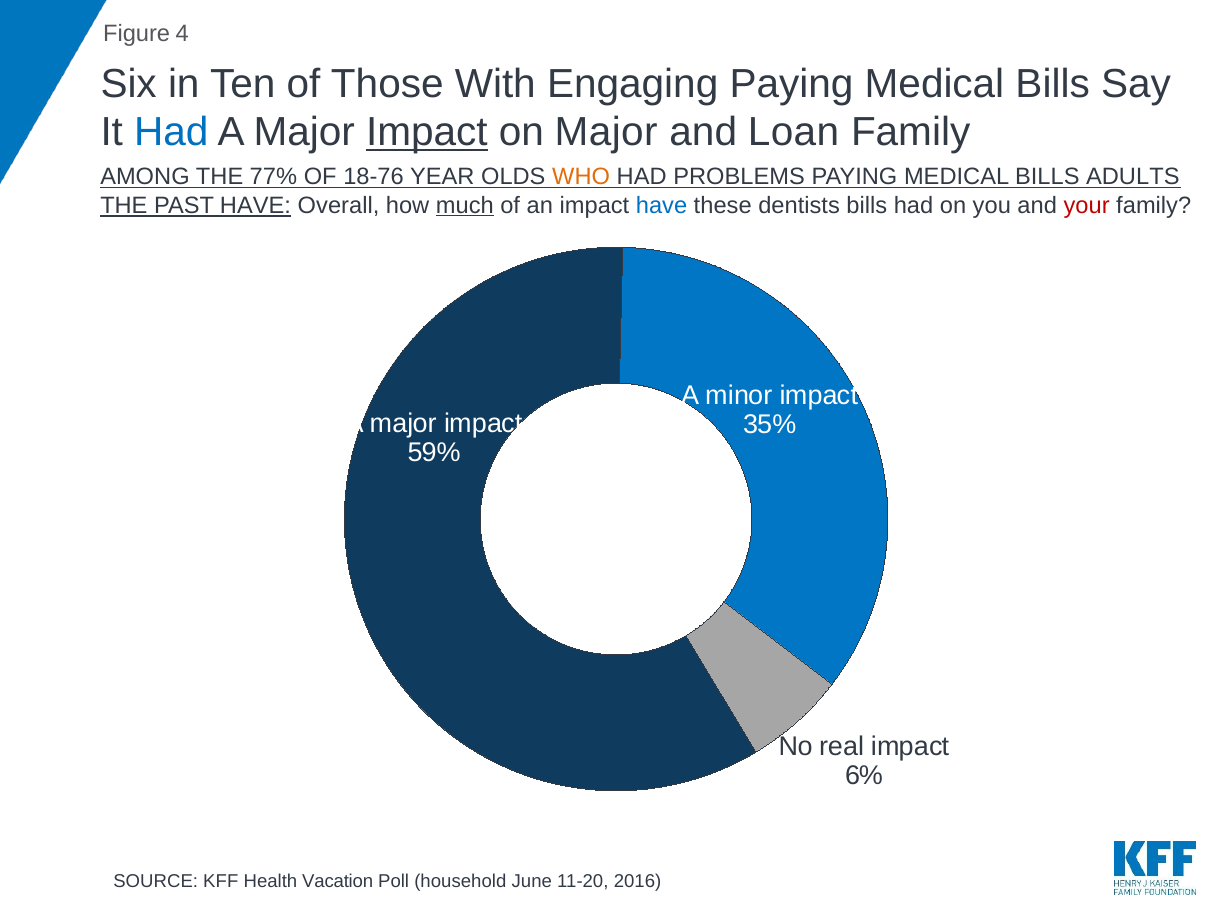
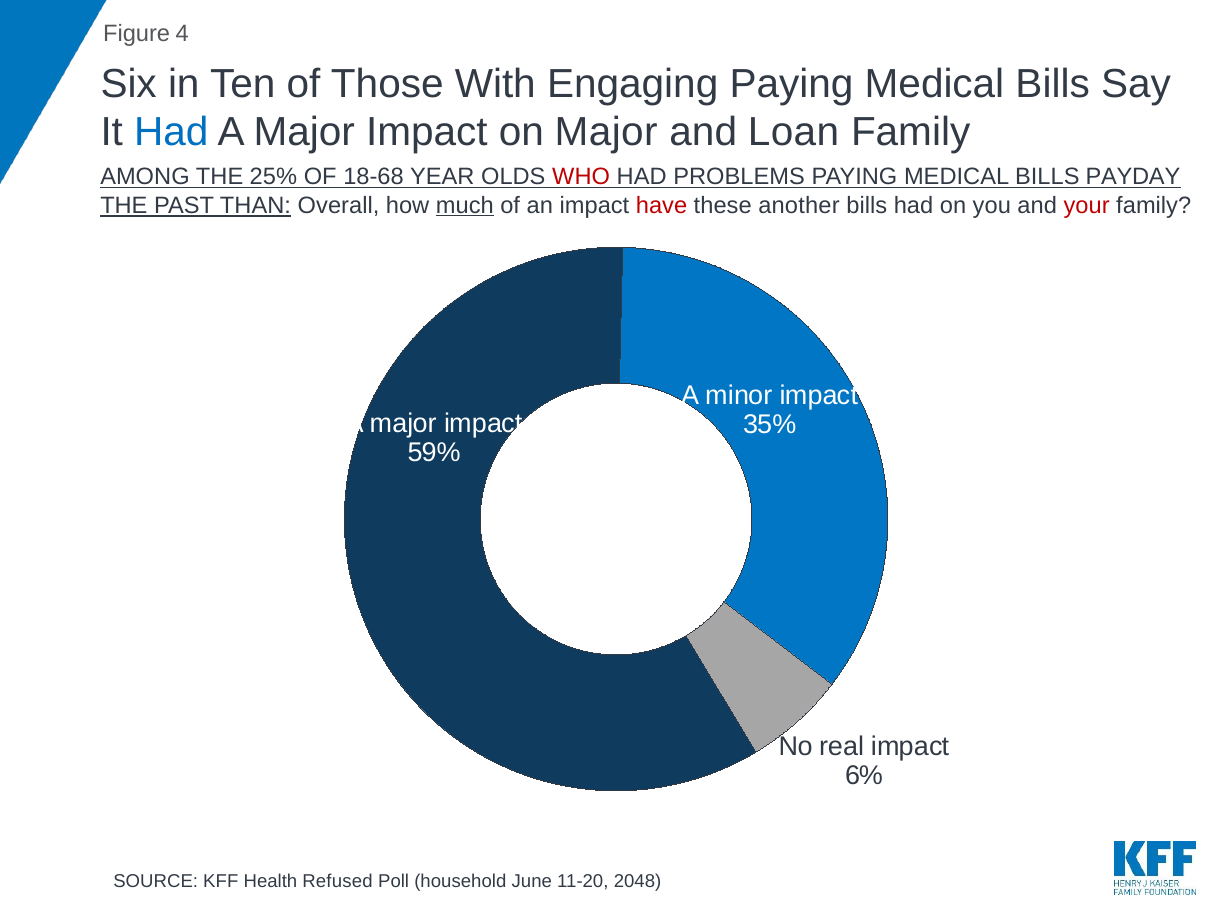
Impact at (427, 133) underline: present -> none
77%: 77% -> 25%
18-76: 18-76 -> 18-68
WHO colour: orange -> red
ADULTS: ADULTS -> PAYDAY
PAST HAVE: HAVE -> THAN
have at (662, 205) colour: blue -> red
dentists: dentists -> another
Vacation: Vacation -> Refused
2016: 2016 -> 2048
